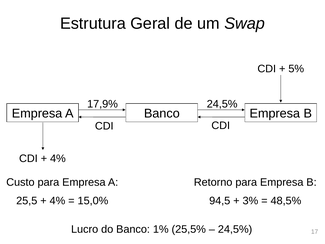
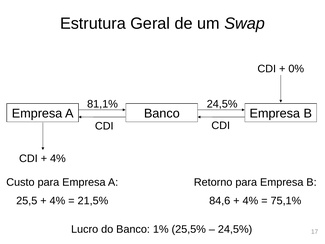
5%: 5% -> 0%
17,9%: 17,9% -> 81,1%
15,0%: 15,0% -> 21,5%
94,5: 94,5 -> 84,6
3% at (250, 201): 3% -> 4%
48,5%: 48,5% -> 75,1%
